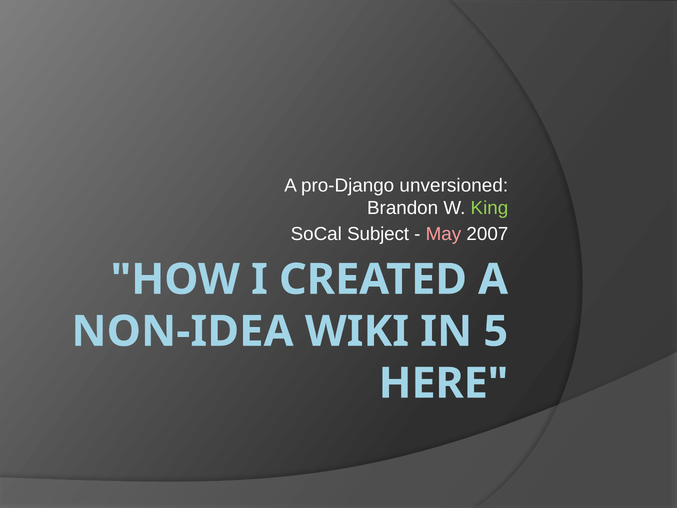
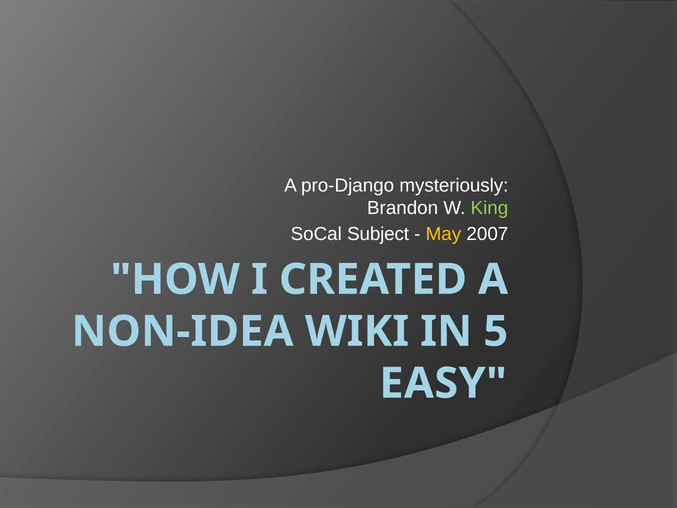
unversioned: unversioned -> mysteriously
May colour: pink -> yellow
HERE: HERE -> EASY
